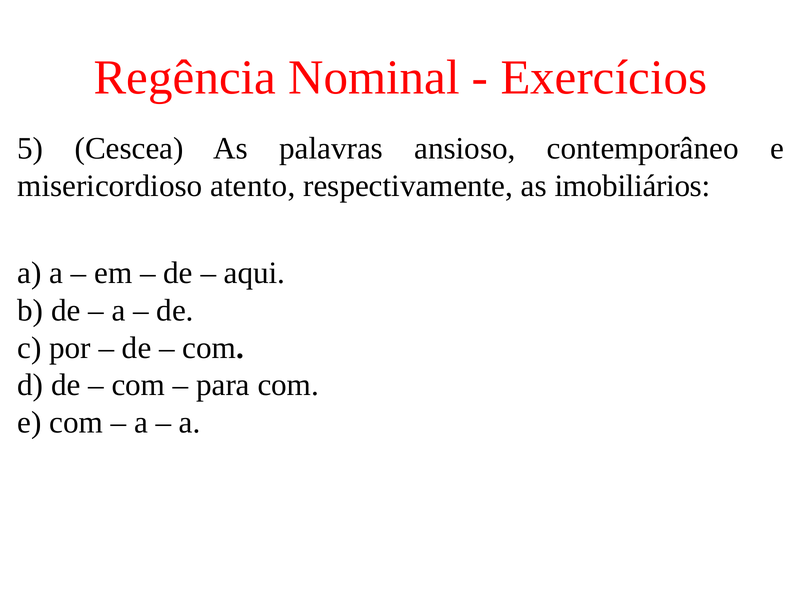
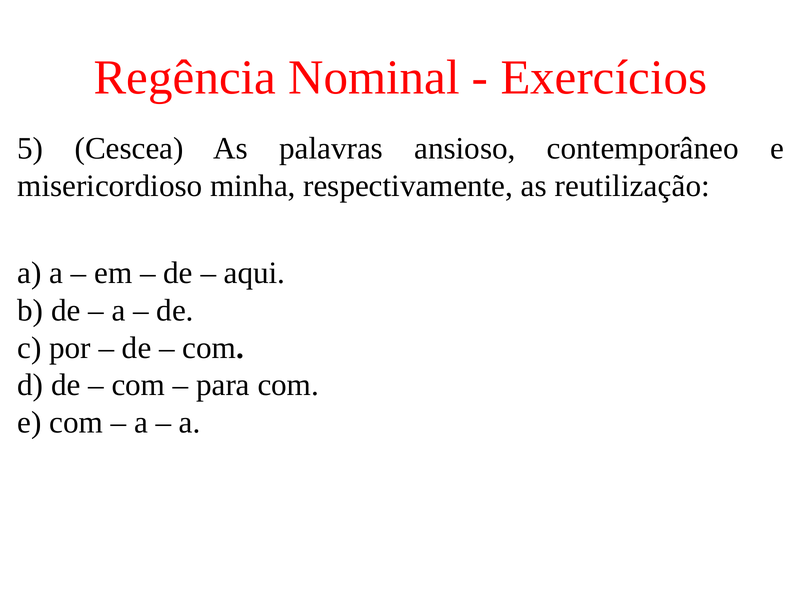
atento: atento -> minha
imobiliários: imobiliários -> reutilização
